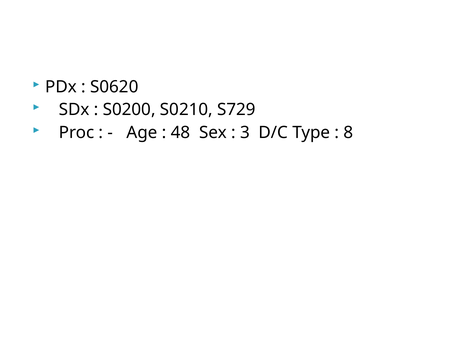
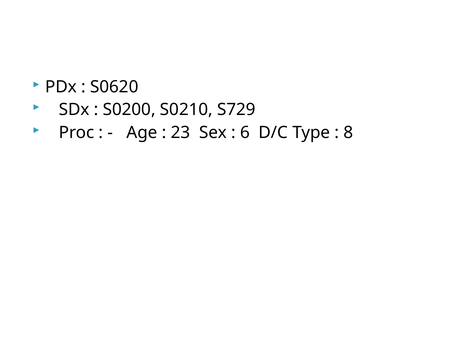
48: 48 -> 23
3: 3 -> 6
